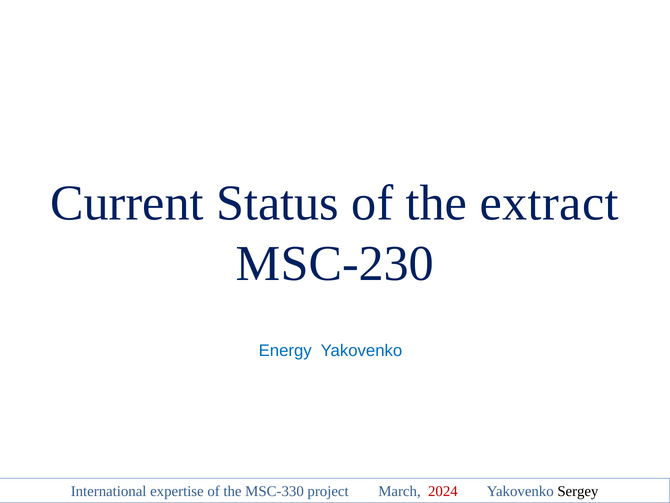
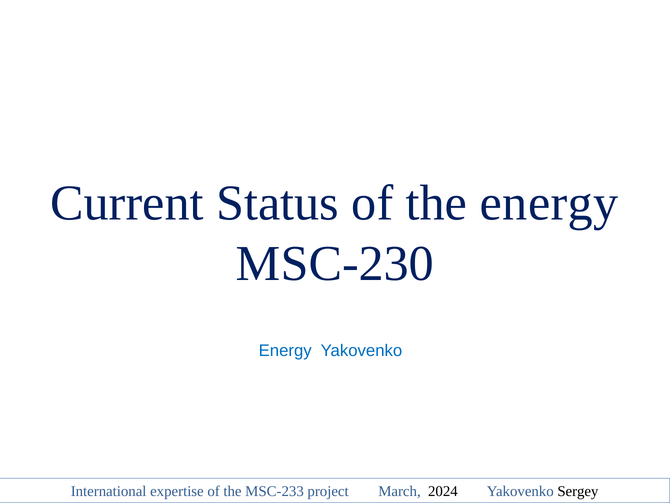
the extract: extract -> energy
MSC-330: MSC-330 -> MSC-233
2024 colour: red -> black
